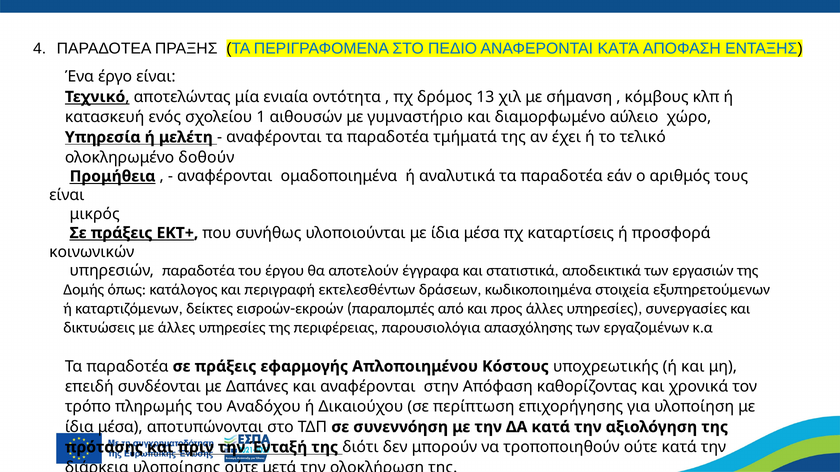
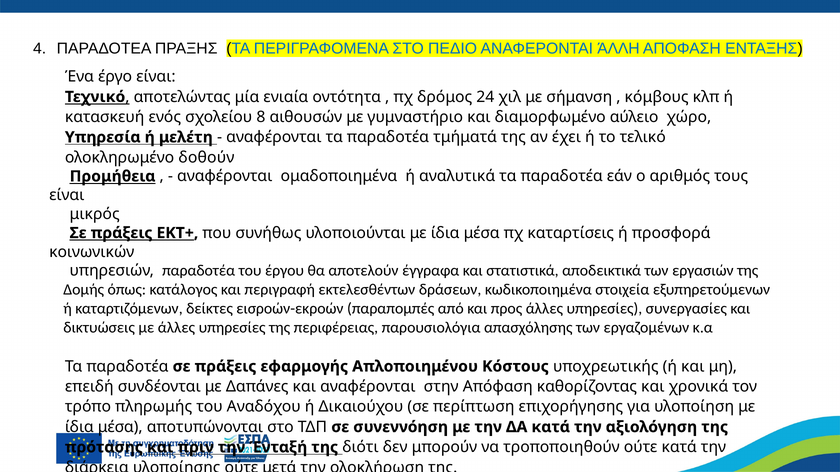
ΑΝΑΦΕΡΟΝΤΑΙ ΚΑΤΆ: ΚΑΤΆ -> ΆΛΛΗ
13: 13 -> 24
1: 1 -> 8
